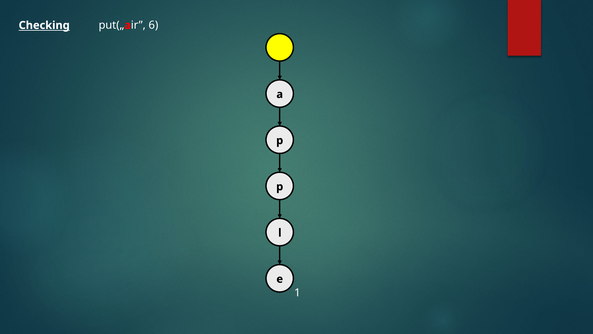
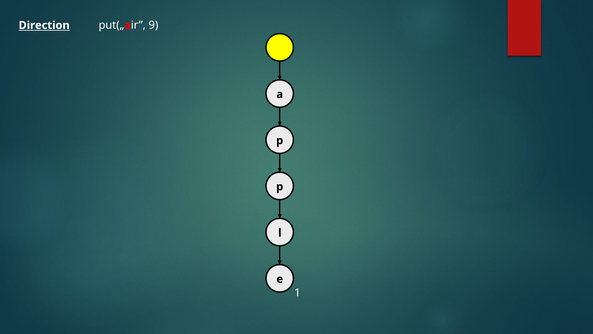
6: 6 -> 9
Checking: Checking -> Direction
